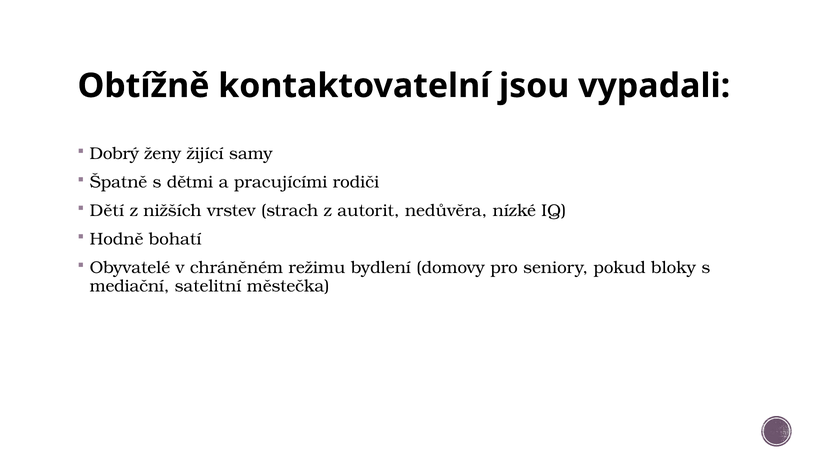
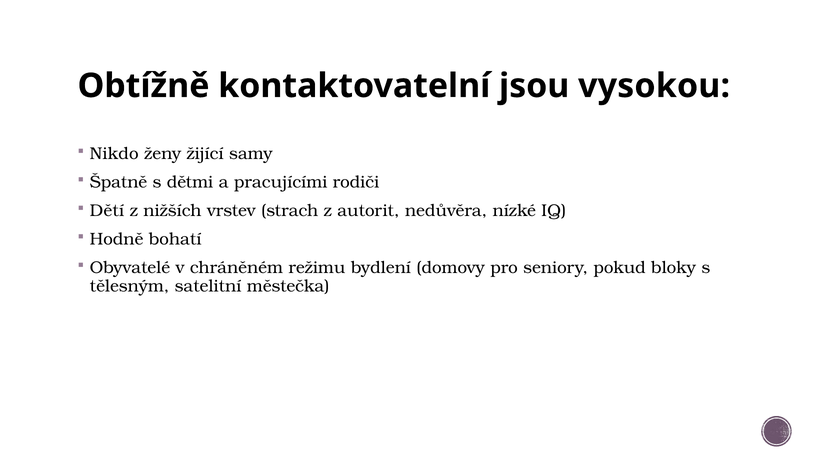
vypadali: vypadali -> vysokou
Dobrý: Dobrý -> Nikdo
mediační: mediační -> tělesným
